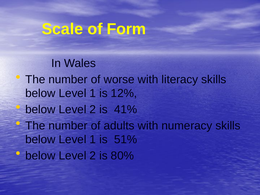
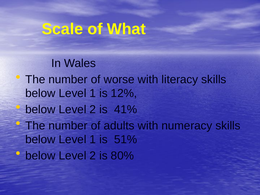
Form: Form -> What
